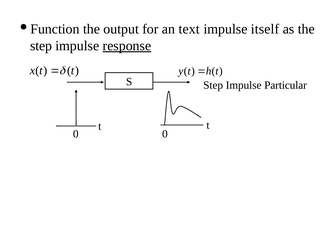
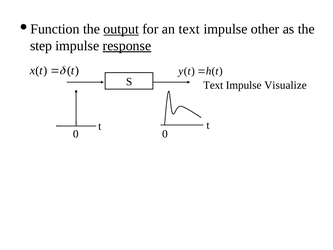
output underline: none -> present
itself: itself -> other
Step at (213, 85): Step -> Text
Particular: Particular -> Visualize
